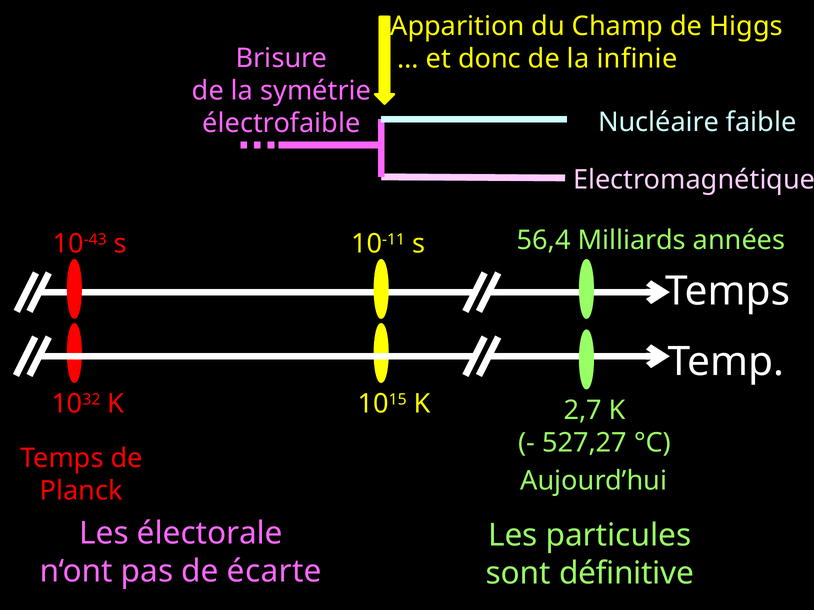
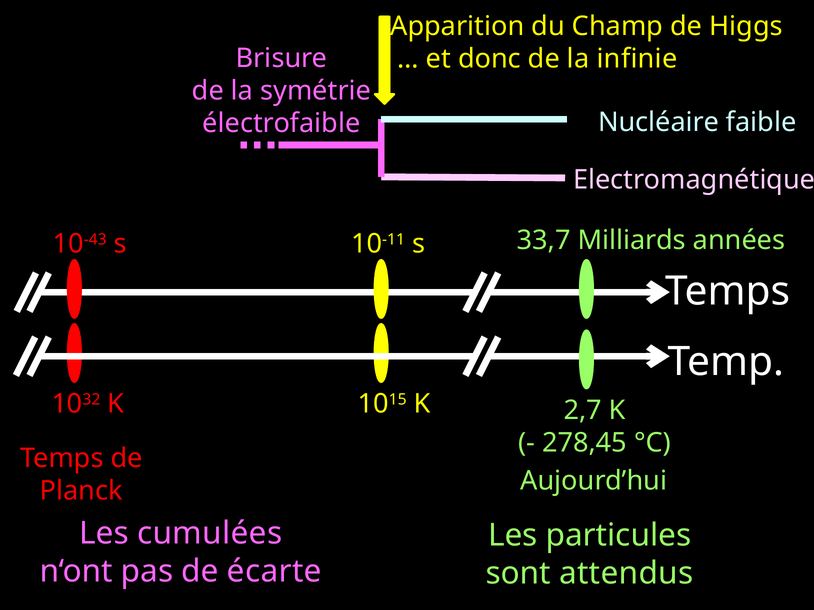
56,4: 56,4 -> 33,7
527,27: 527,27 -> 278,45
électorale: électorale -> cumulées
définitive: définitive -> attendus
